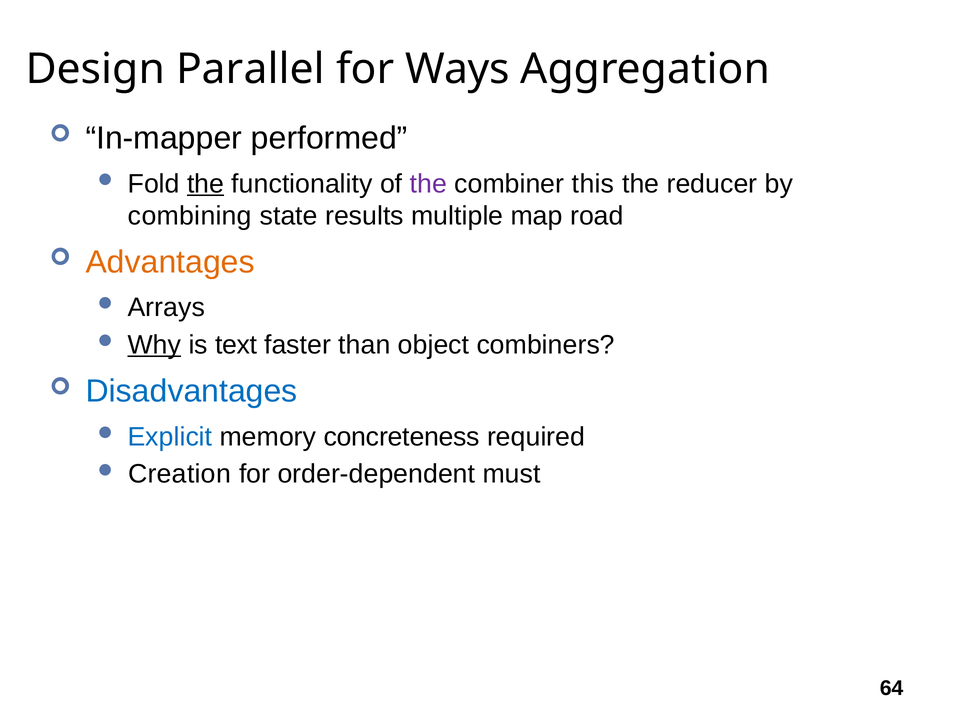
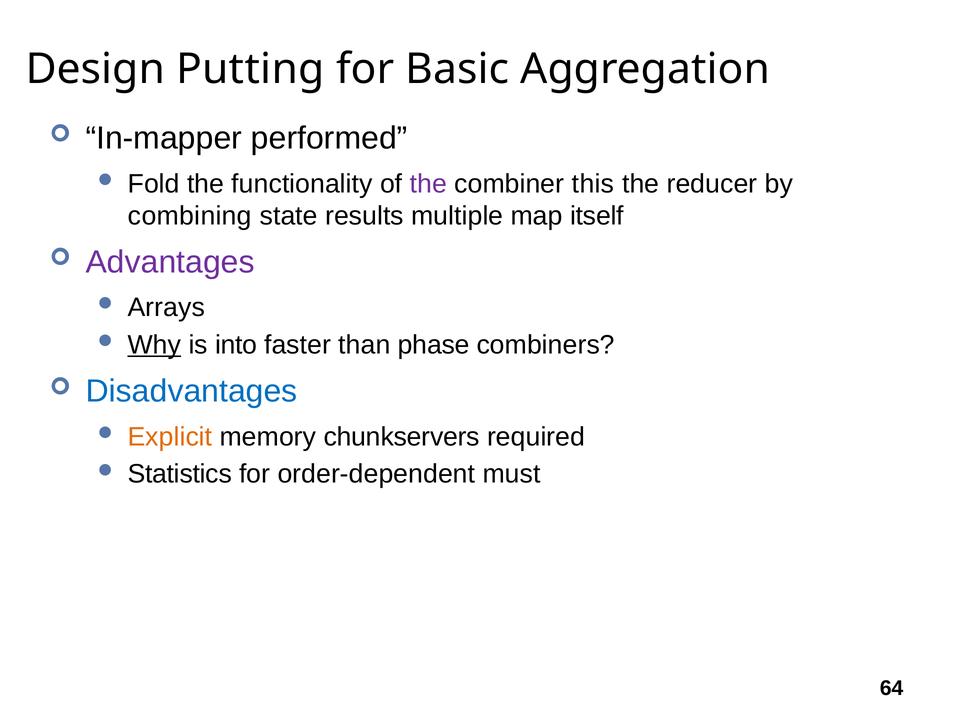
Parallel: Parallel -> Putting
Ways: Ways -> Basic
the at (206, 184) underline: present -> none
road: road -> itself
Advantages colour: orange -> purple
text: text -> into
object: object -> phase
Explicit colour: blue -> orange
concreteness: concreteness -> chunkservers
Creation: Creation -> Statistics
